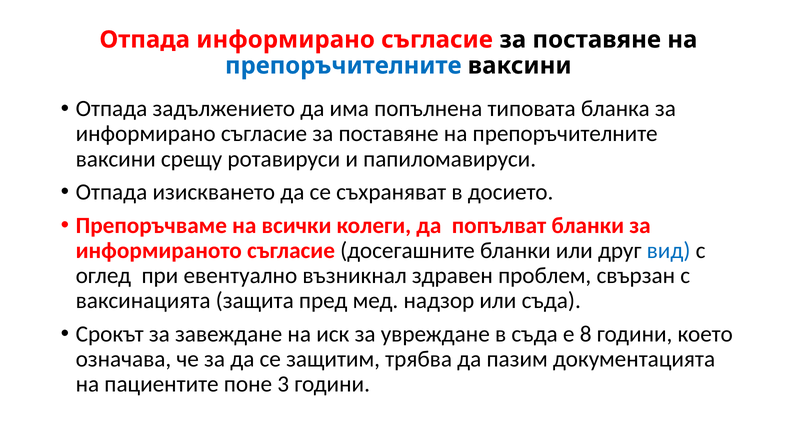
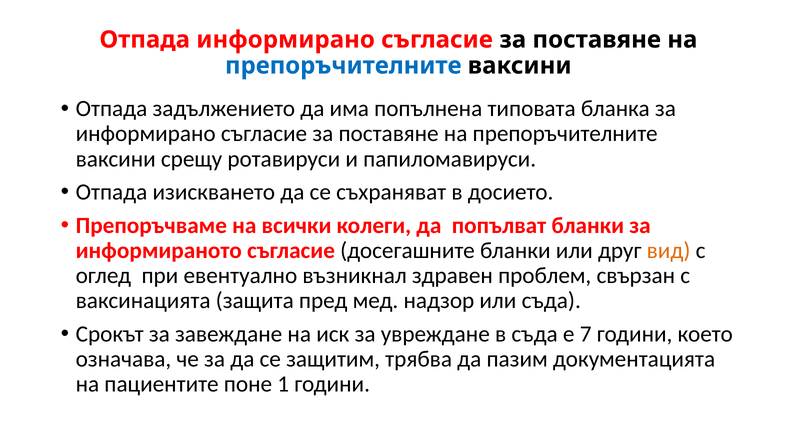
вид colour: blue -> orange
8: 8 -> 7
3: 3 -> 1
